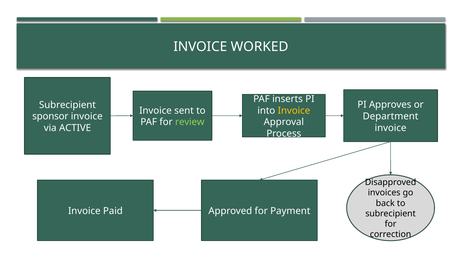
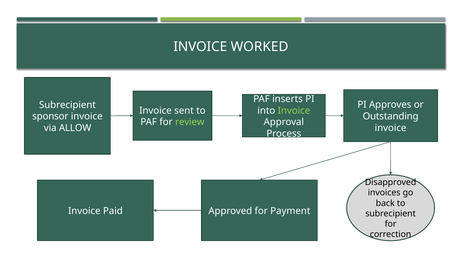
Invoice at (294, 111) colour: yellow -> light green
Department: Department -> Outstanding
ACTIVE: ACTIVE -> ALLOW
